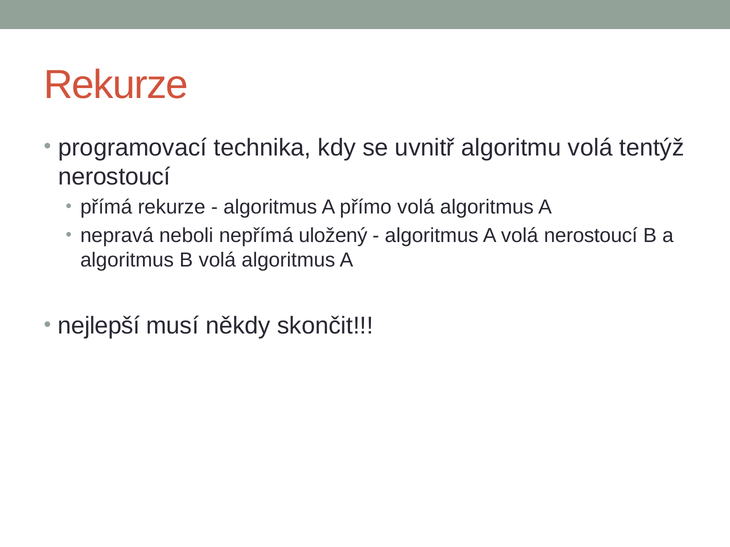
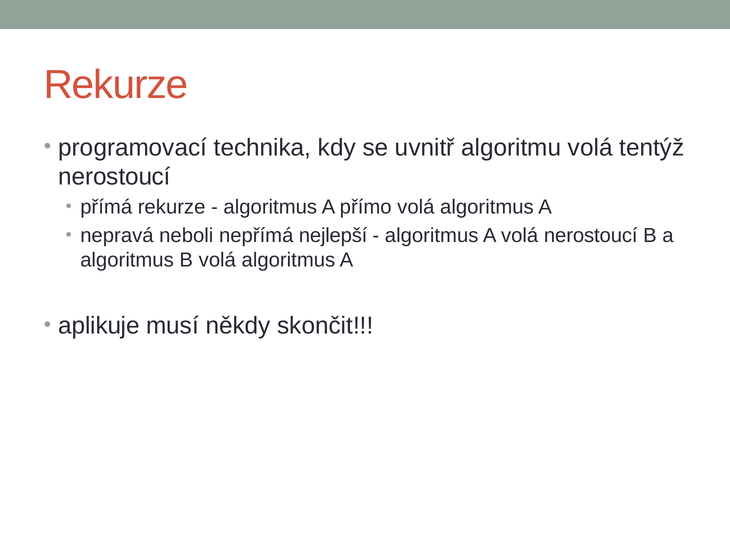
uložený: uložený -> nejlepší
nejlepší: nejlepší -> aplikuje
